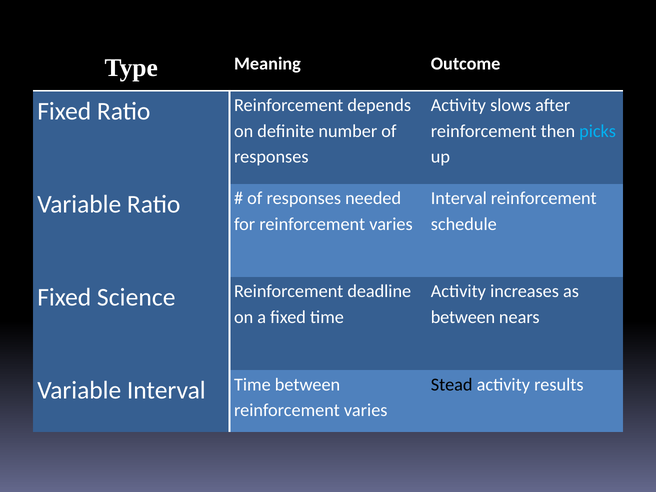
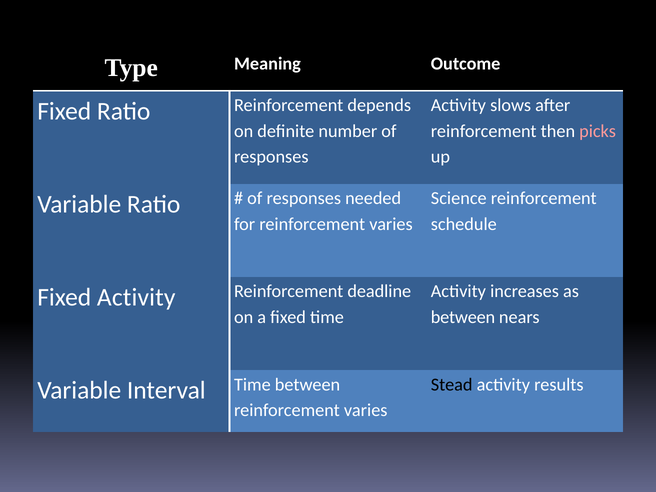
picks colour: light blue -> pink
Interval at (459, 198): Interval -> Science
Fixed Science: Science -> Activity
